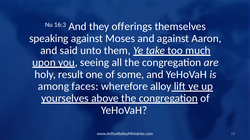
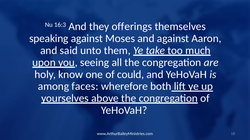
result: result -> know
some: some -> could
alloy: alloy -> both
